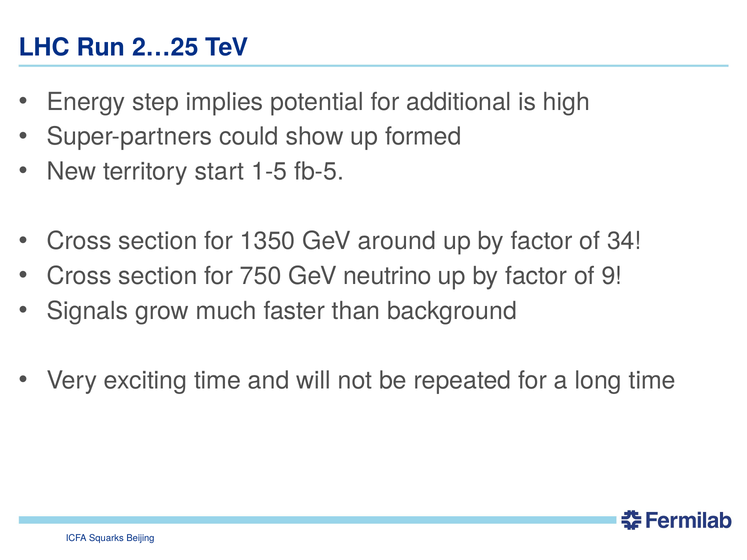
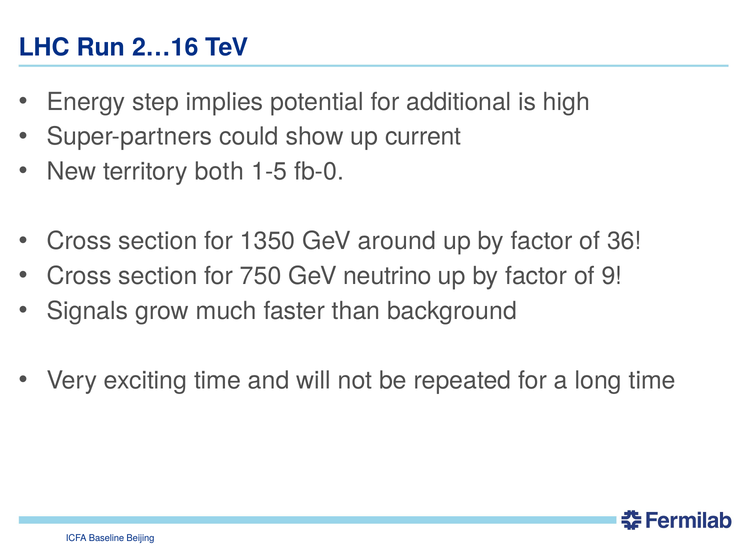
2…25: 2…25 -> 2…16
formed: formed -> current
start: start -> both
fb-5: fb-5 -> fb-0
34: 34 -> 36
Squarks: Squarks -> Baseline
